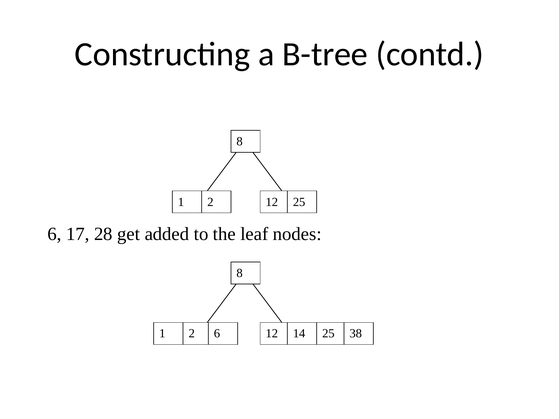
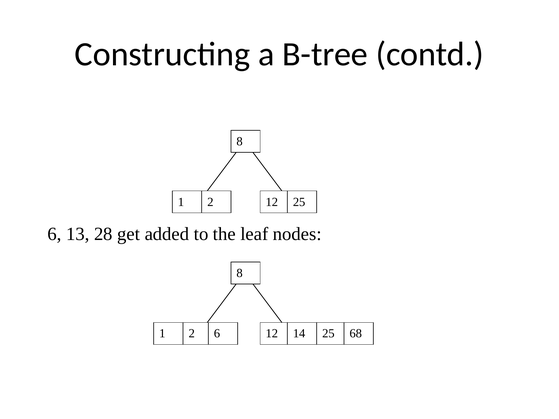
17: 17 -> 13
38: 38 -> 68
